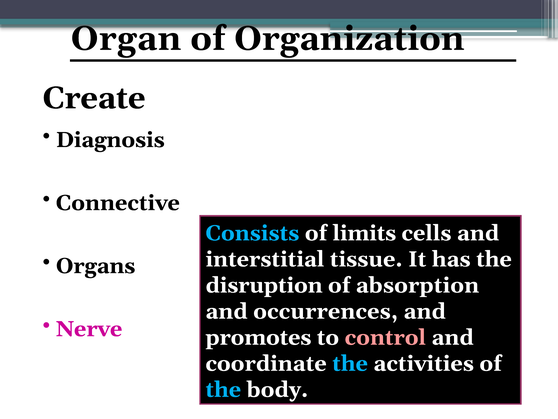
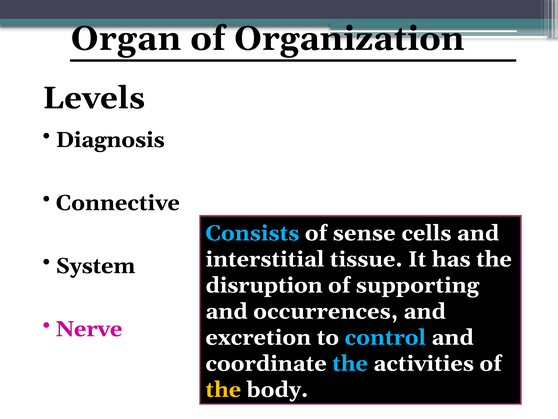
Create: Create -> Levels
limits: limits -> sense
Organs: Organs -> System
absorption: absorption -> supporting
promotes: promotes -> excretion
control colour: pink -> light blue
the at (223, 389) colour: light blue -> yellow
